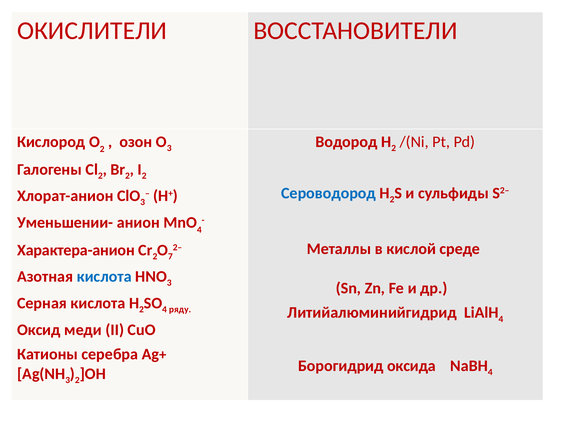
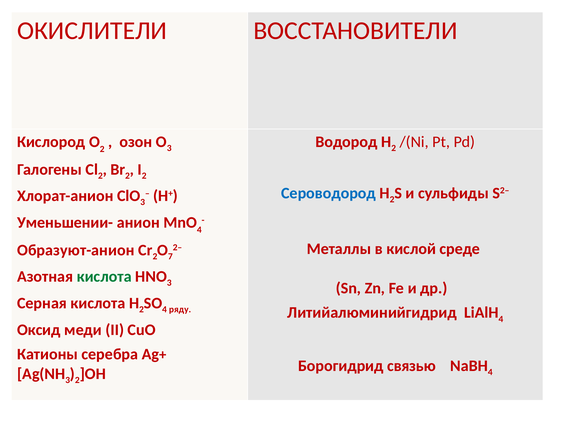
Характера-анион: Характера-анион -> Образуют-анион
кислота at (104, 277) colour: blue -> green
оксида: оксида -> связью
